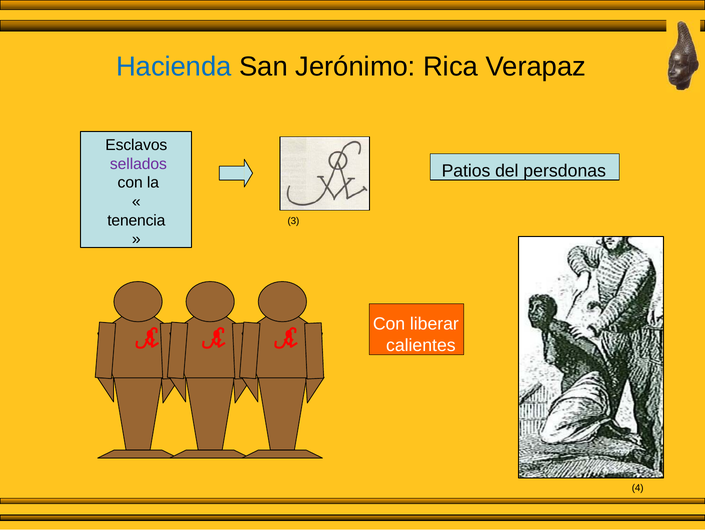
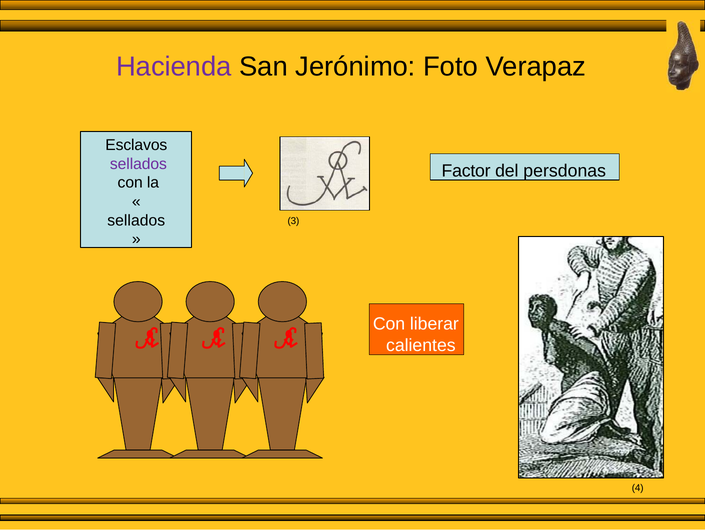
Hacienda colour: blue -> purple
Rica: Rica -> Foto
Patios: Patios -> Factor
tenencia at (136, 220): tenencia -> sellados
